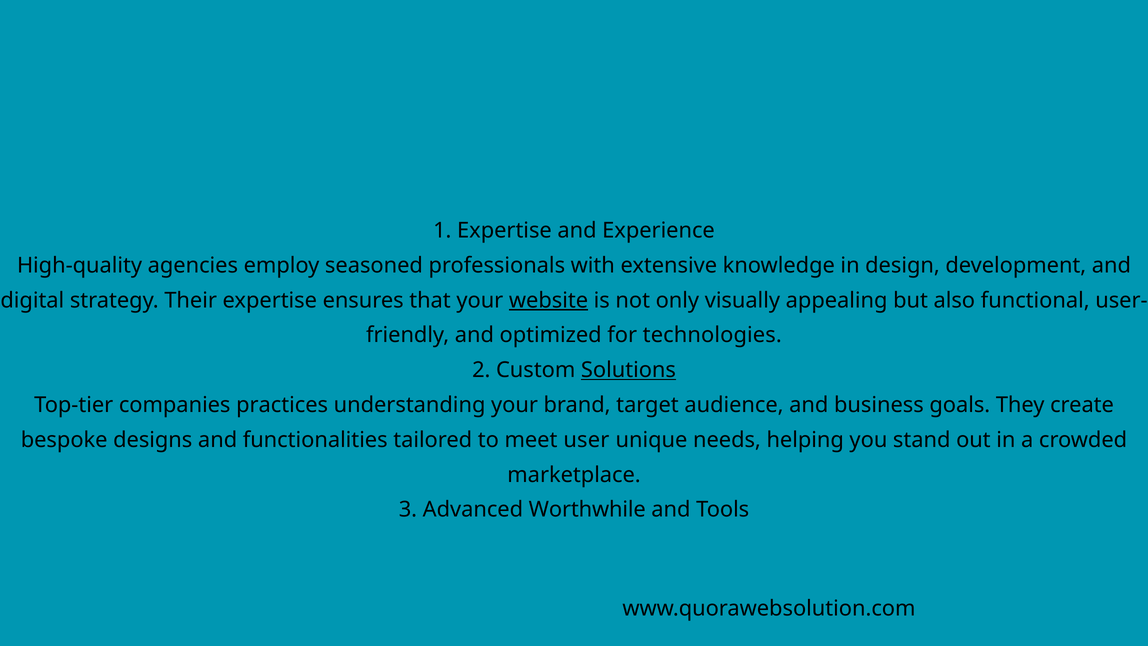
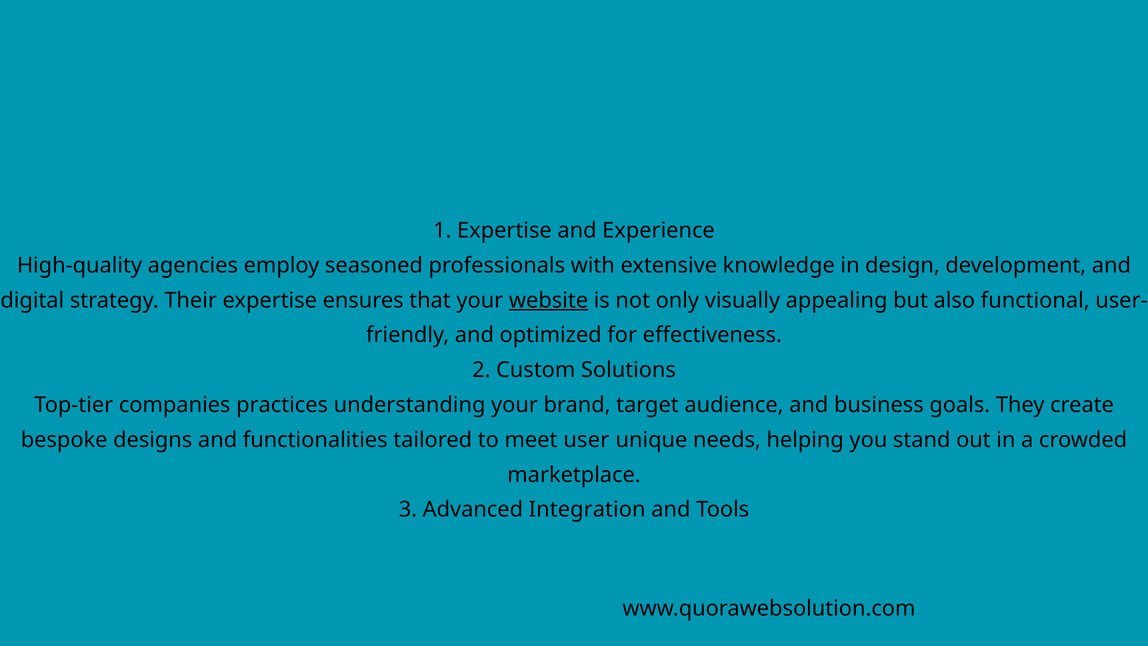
technologies: technologies -> effectiveness
Solutions underline: present -> none
Worthwhile: Worthwhile -> Integration
